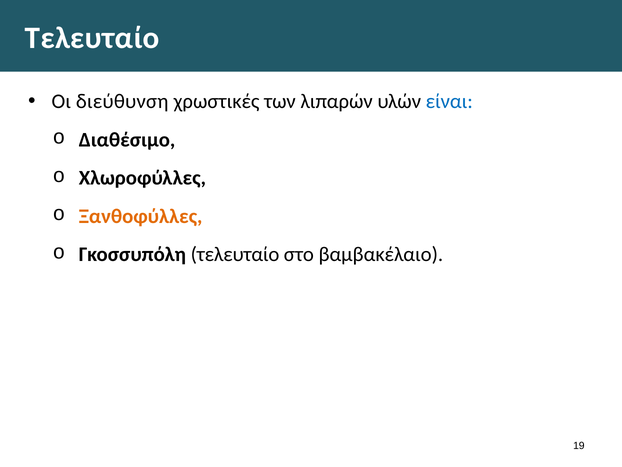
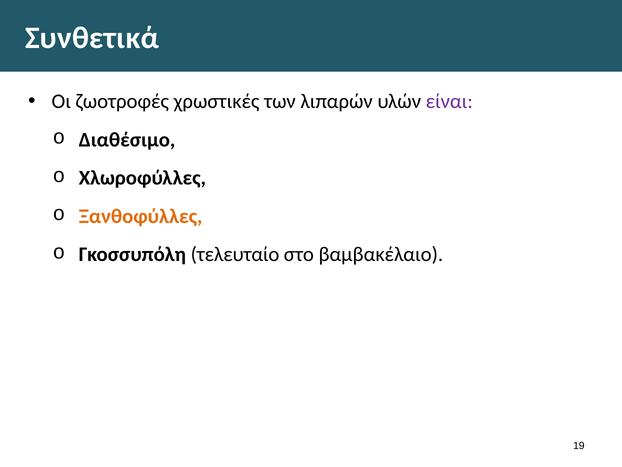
Τελευταίο at (92, 38): Τελευταίο -> Συνθετικά
διεύθυνση: διεύθυνση -> ζωοτροφές
είναι colour: blue -> purple
